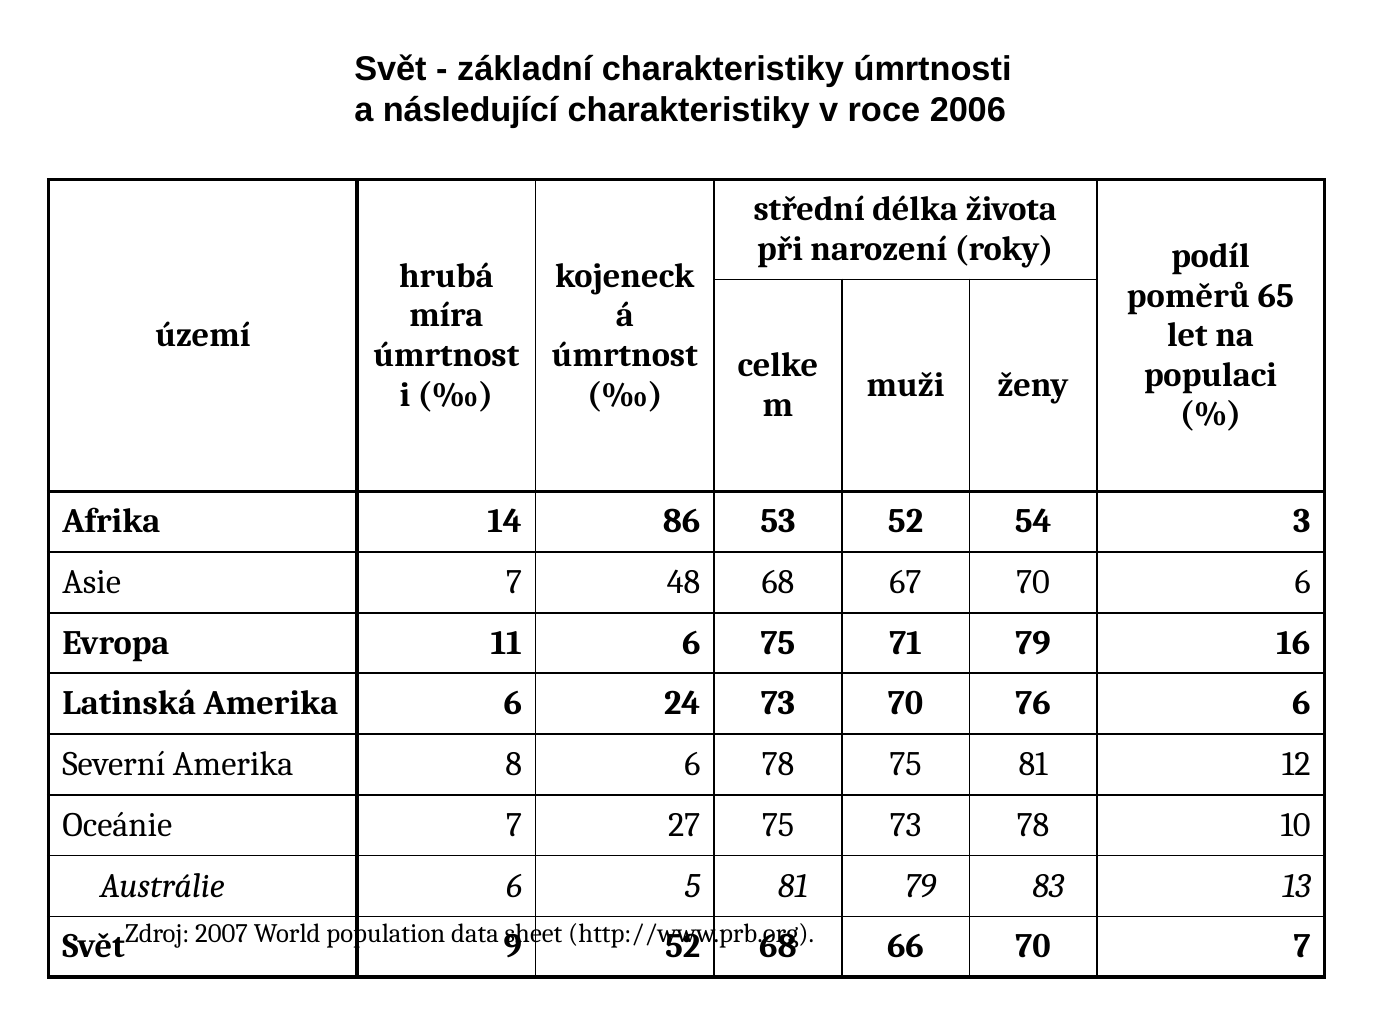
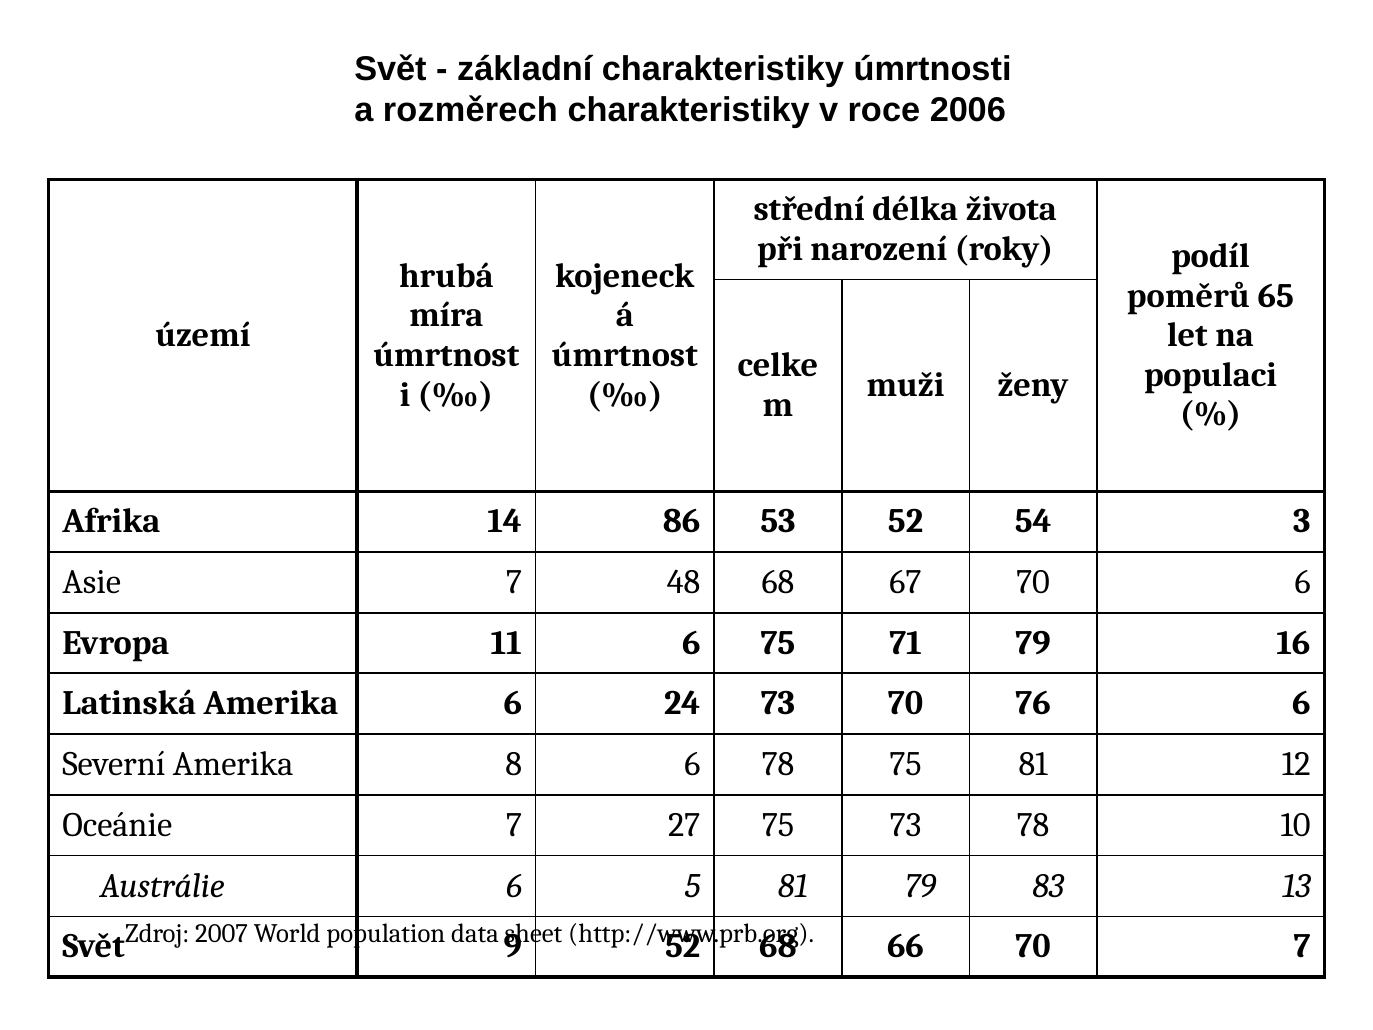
následující: následující -> rozměrech
